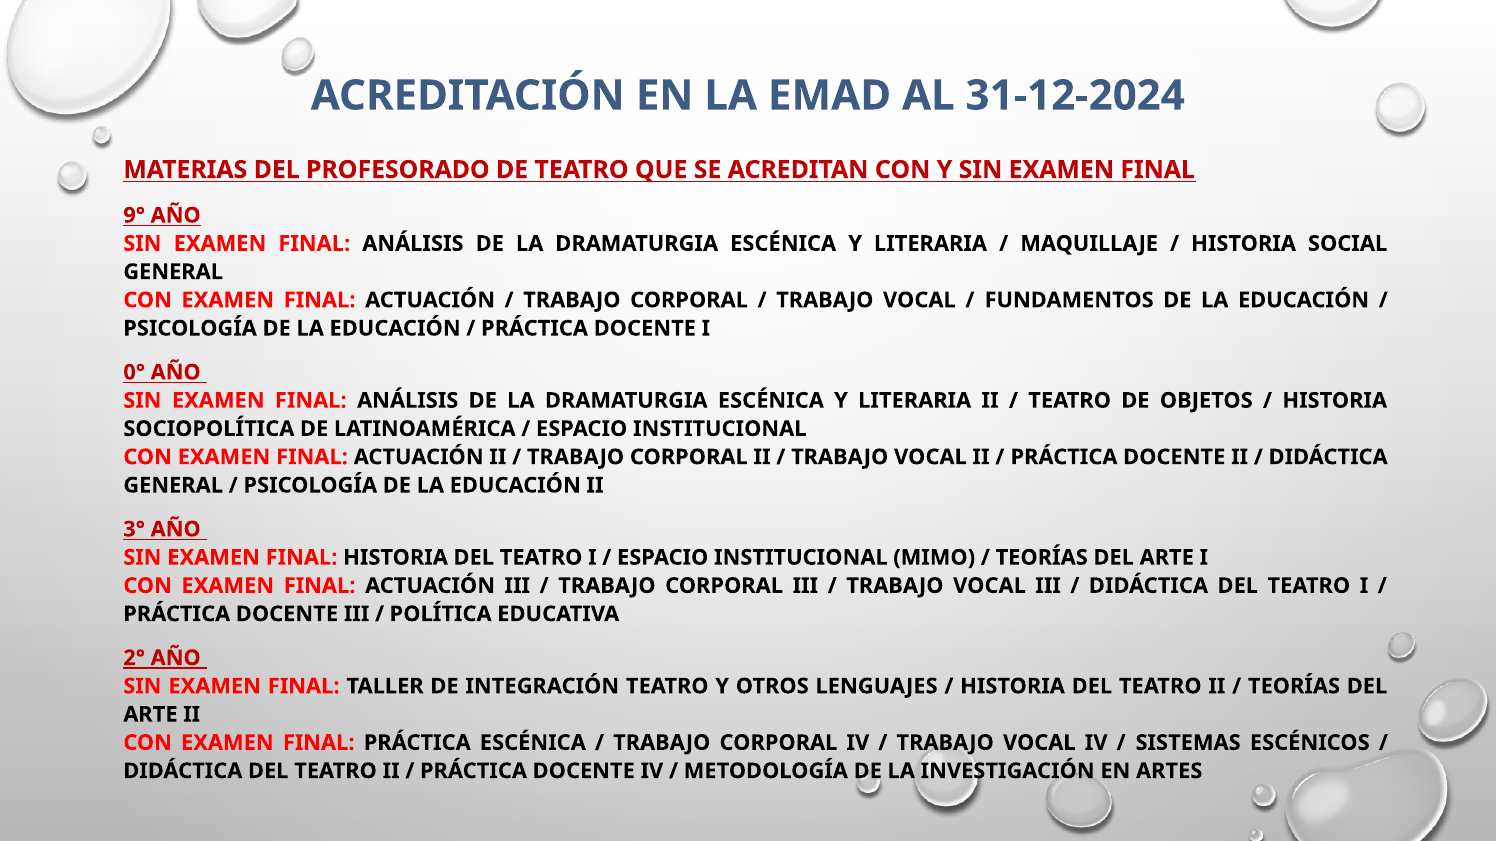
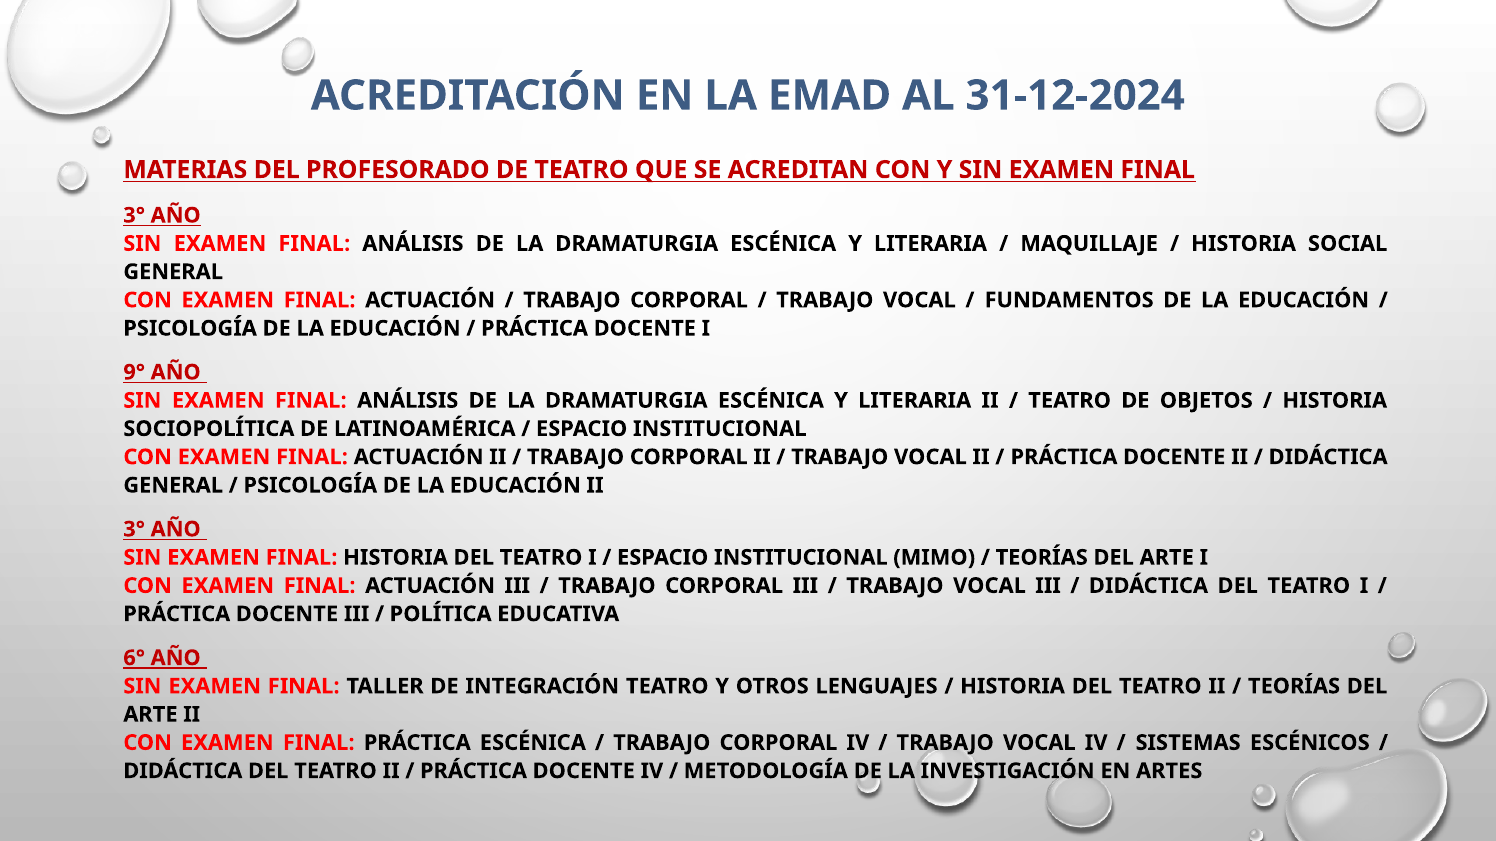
9° at (134, 215): 9° -> 3°
0°: 0° -> 9°
2°: 2° -> 6°
